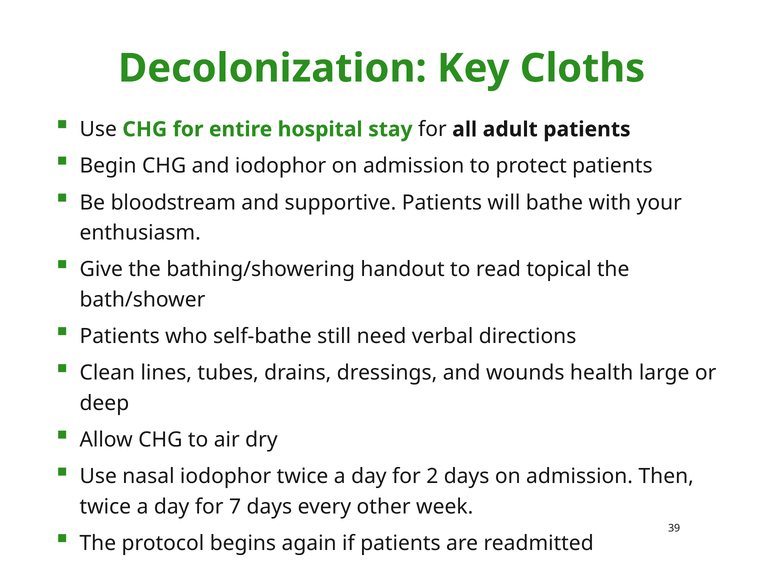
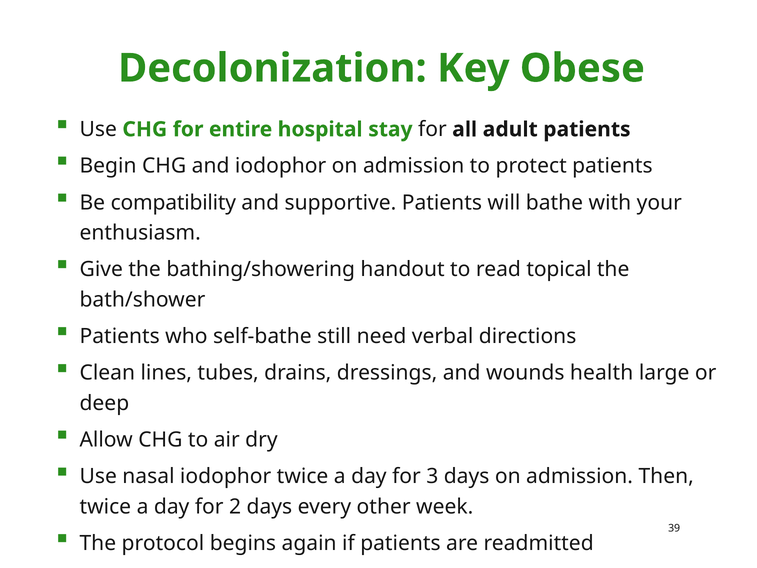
Cloths: Cloths -> Obese
bloodstream: bloodstream -> compatibility
2: 2 -> 3
7: 7 -> 2
